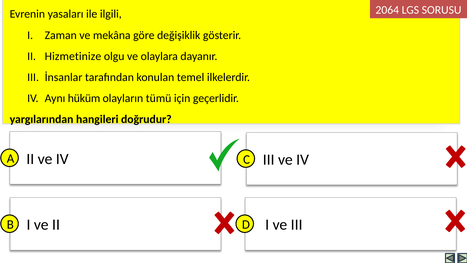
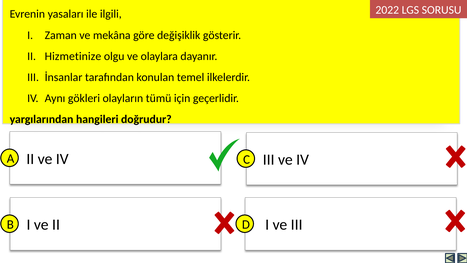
2064: 2064 -> 2022
hüküm: hüküm -> gökleri
